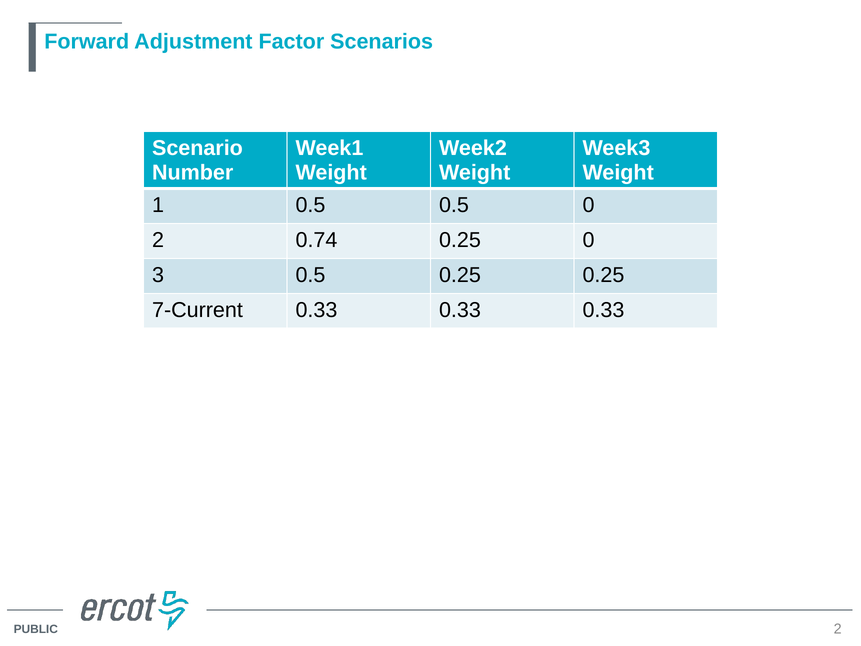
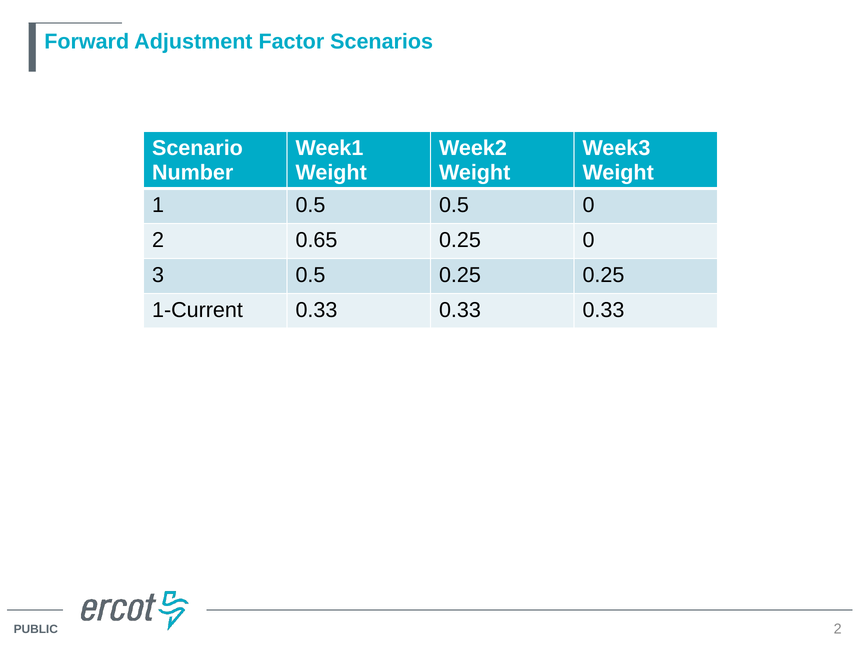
0.74: 0.74 -> 0.65
7-Current: 7-Current -> 1-Current
